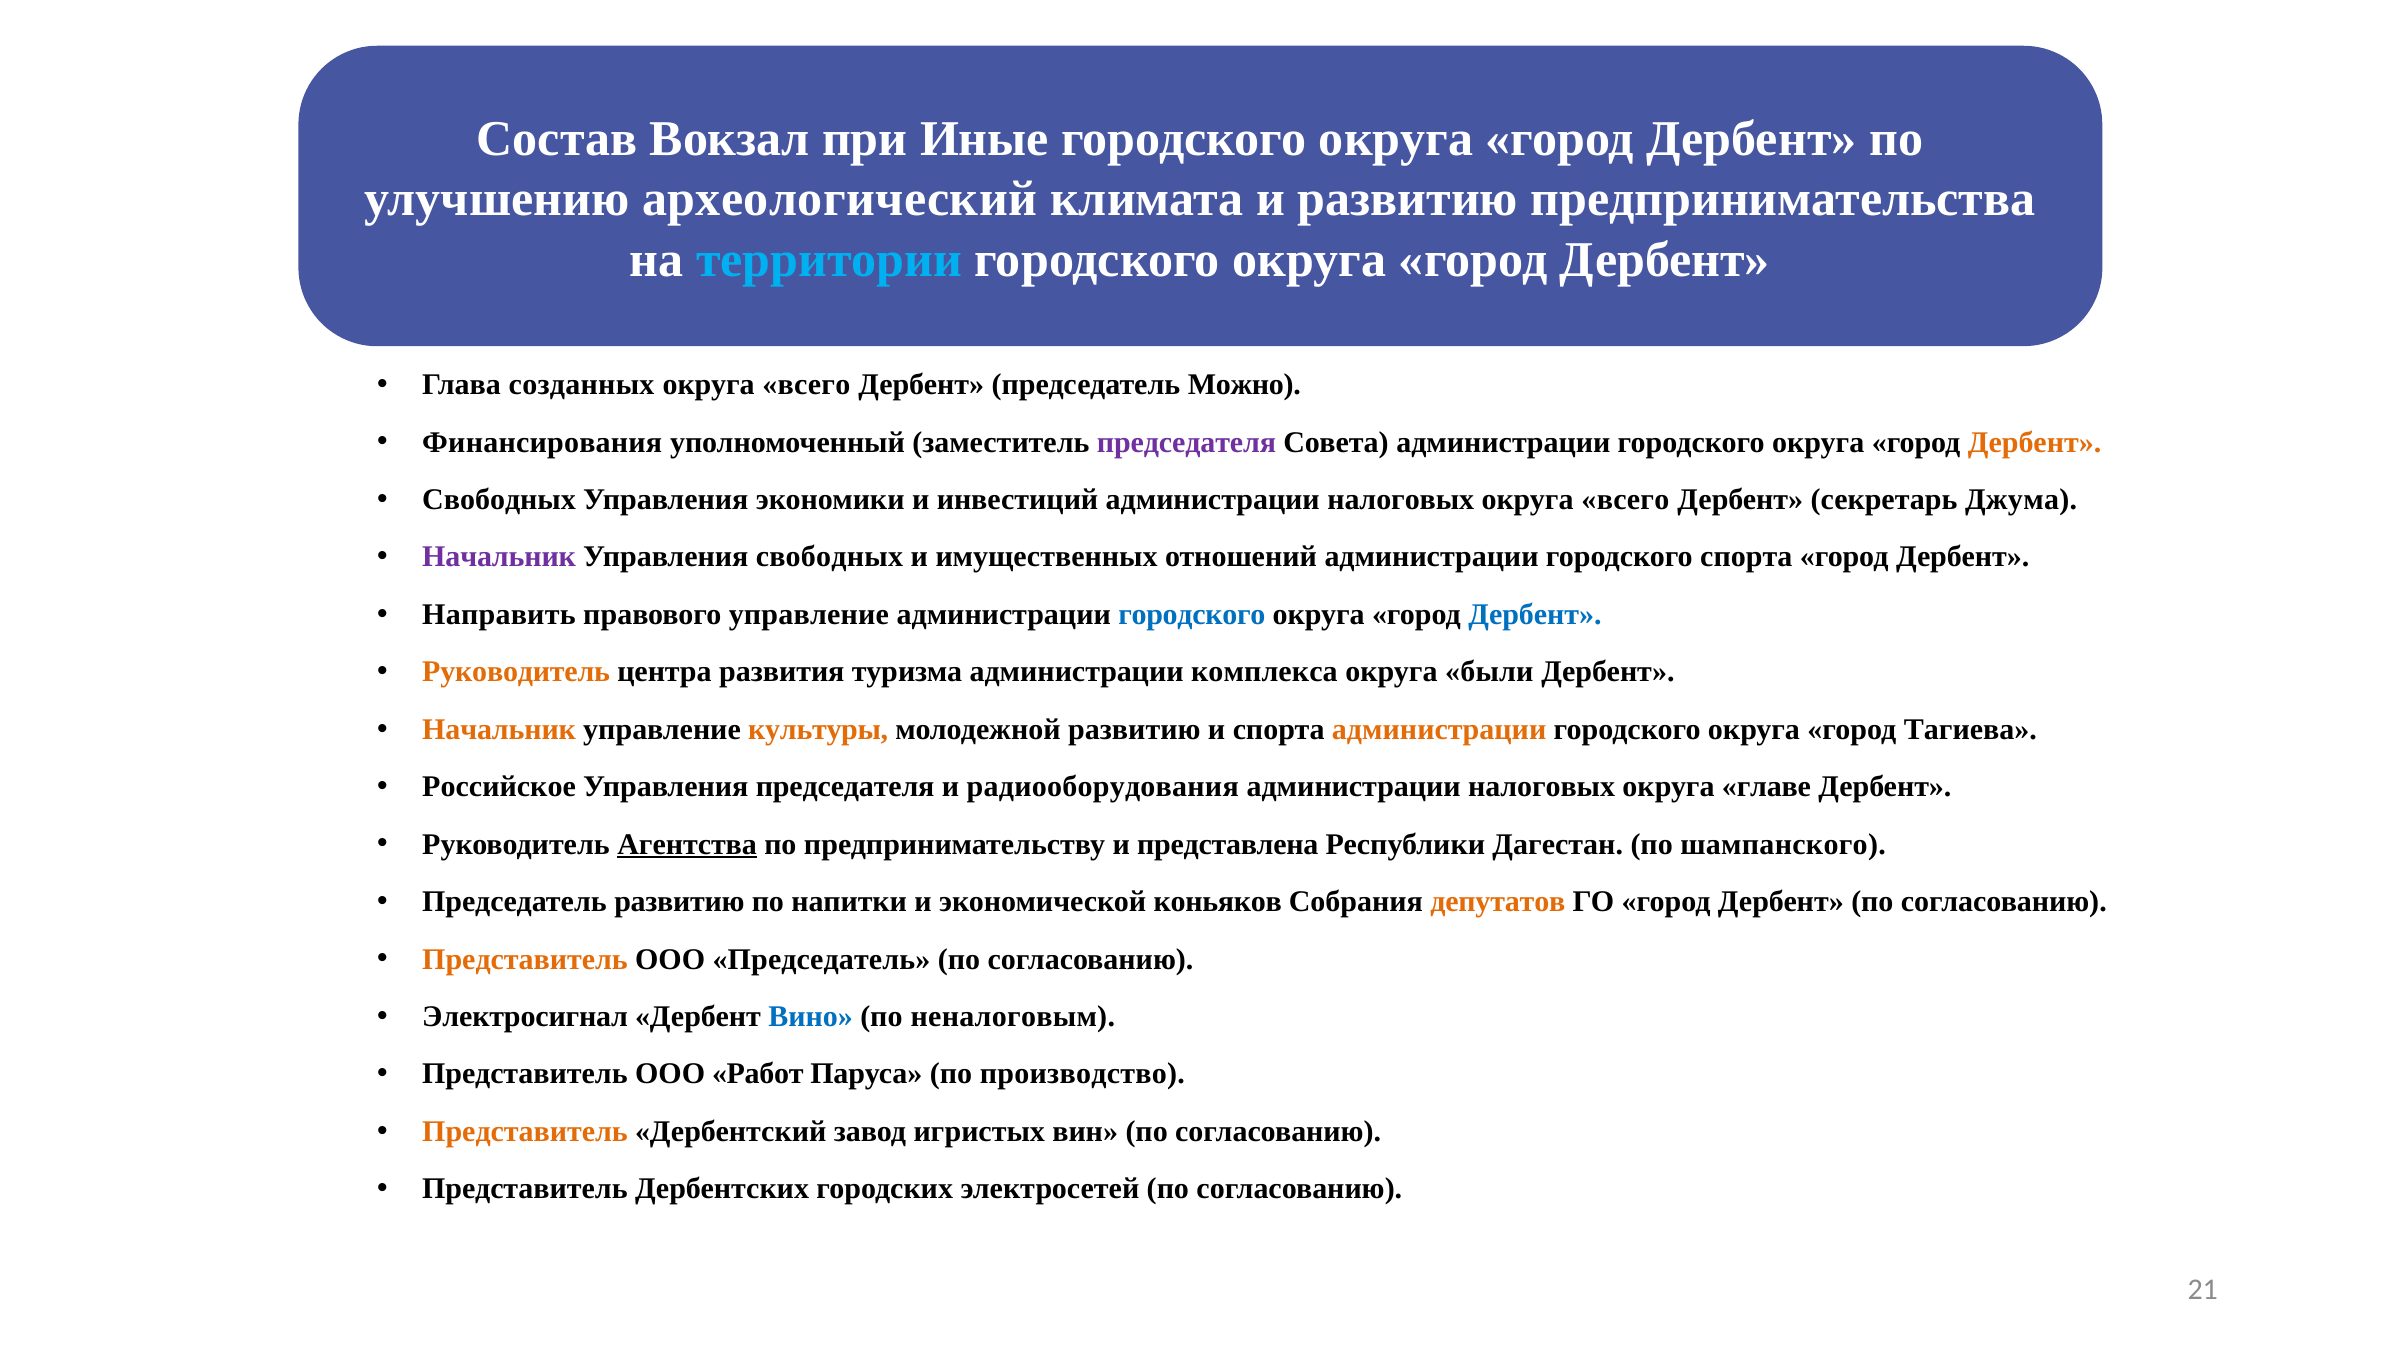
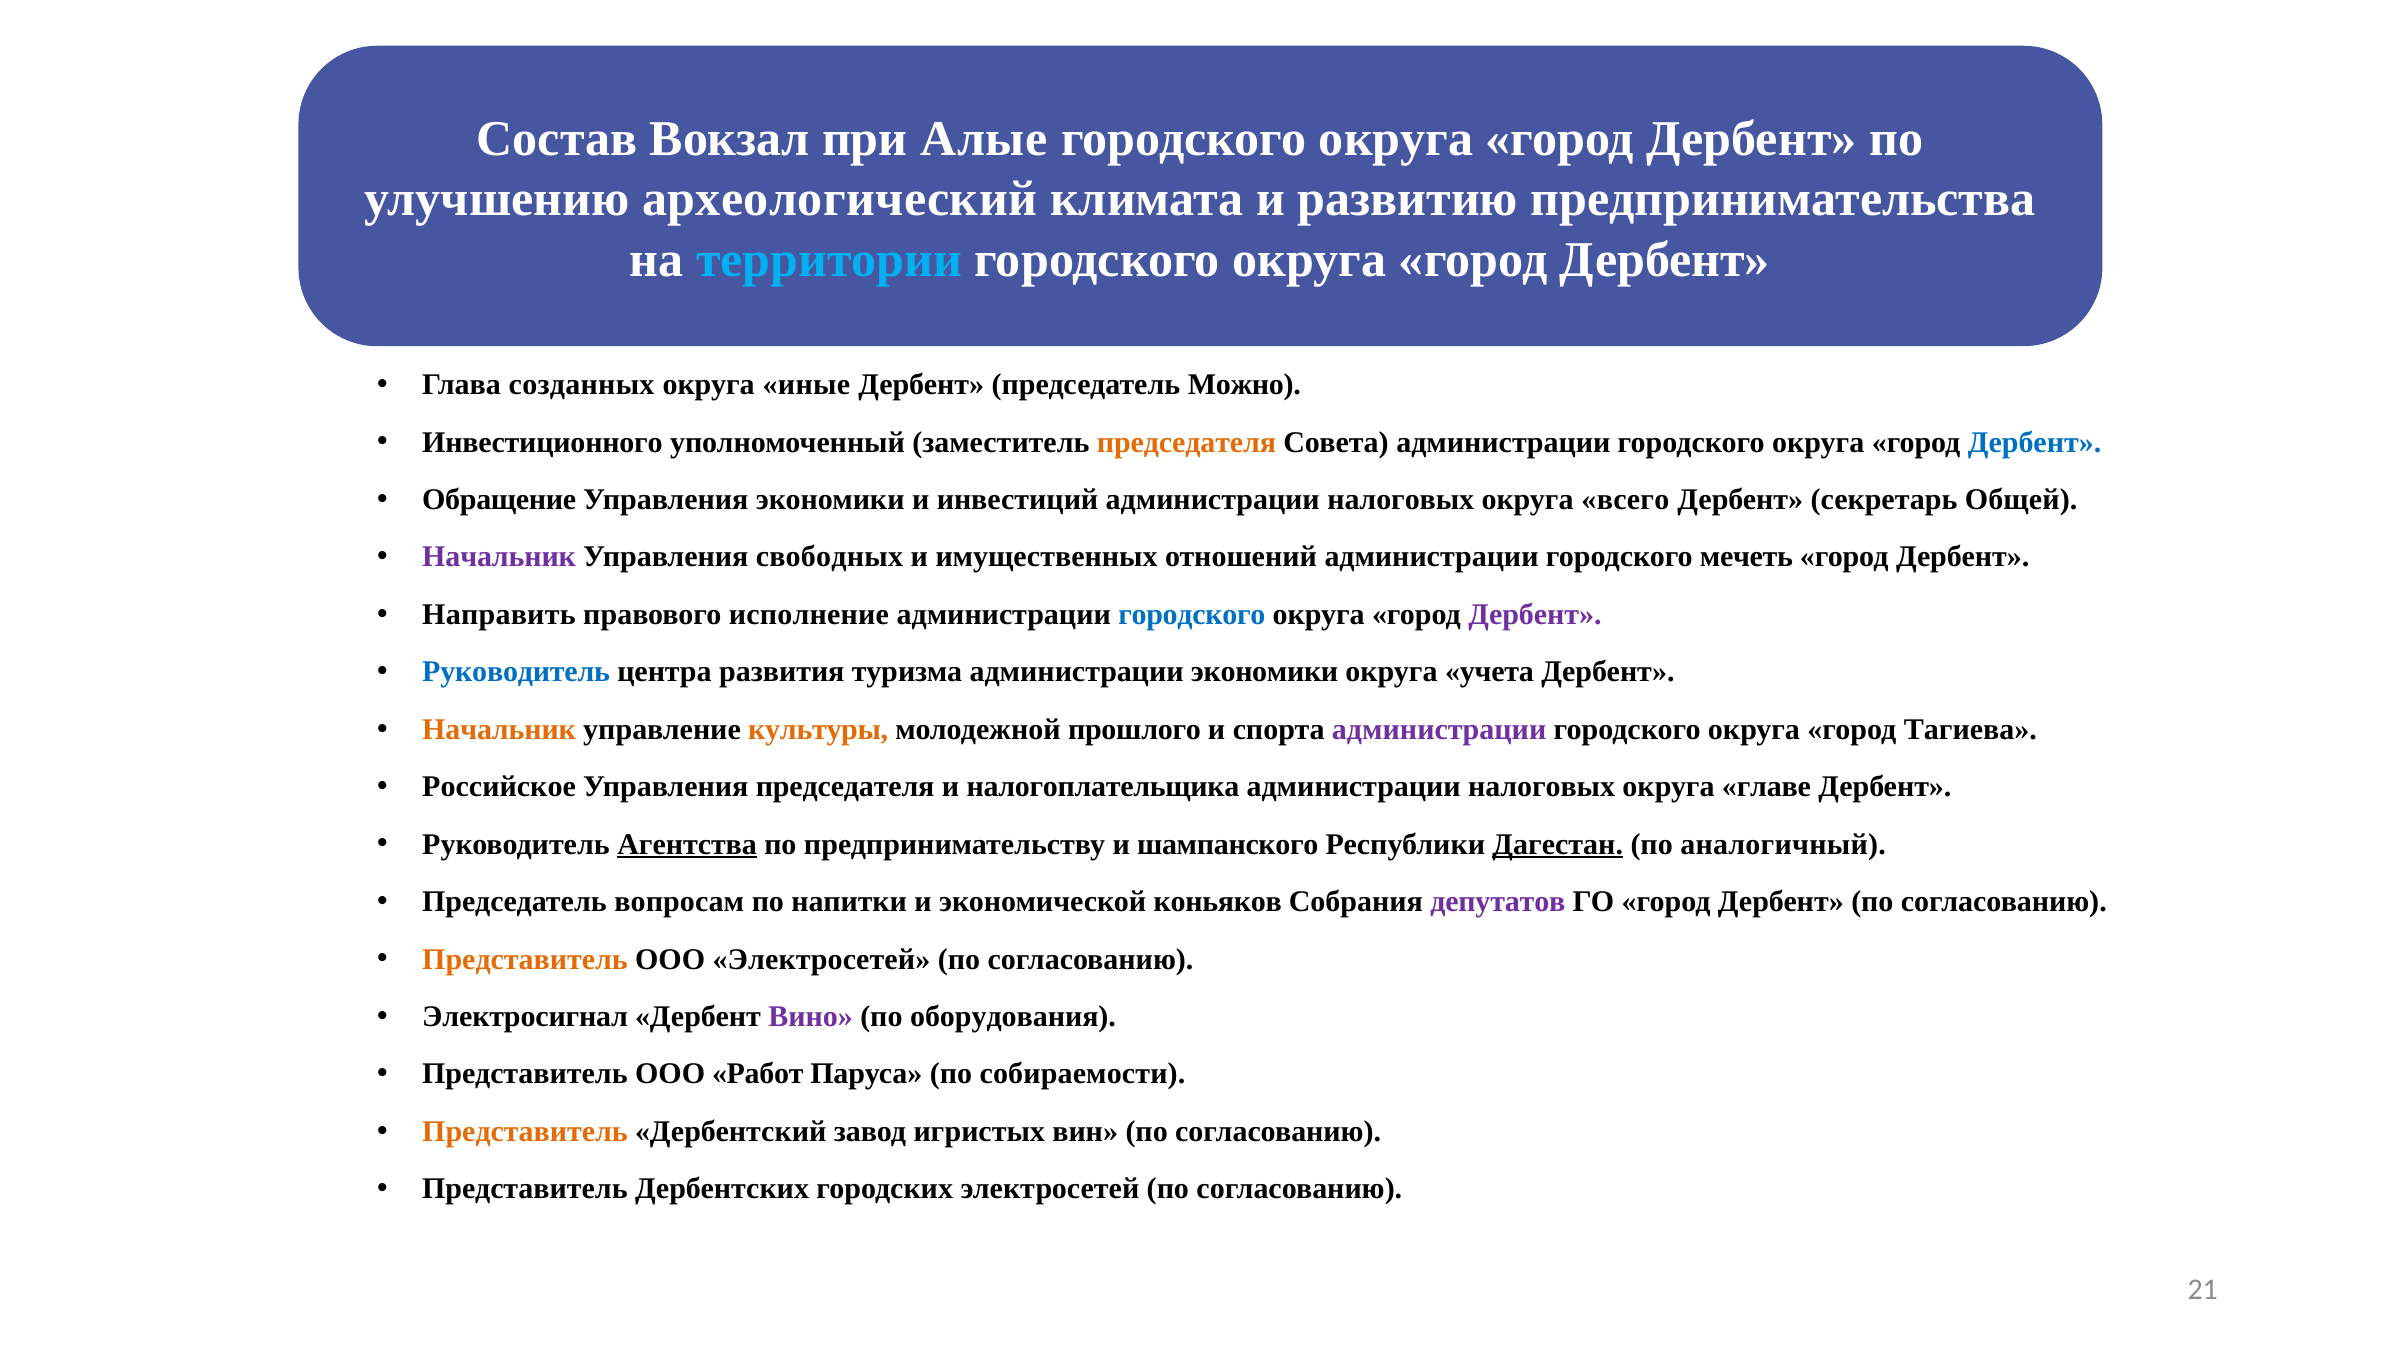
Иные: Иные -> Алые
всего at (806, 385): всего -> иные
Финансирования: Финансирования -> Инвестиционного
председателя at (1187, 442) colour: purple -> orange
Дербент at (2035, 442) colour: orange -> blue
Свободных at (499, 499): Свободных -> Обращение
Джума: Джума -> Общей
городского спорта: спорта -> мечеть
правового управление: управление -> исполнение
Дербент at (1535, 614) colour: blue -> purple
Руководитель at (516, 672) colour: orange -> blue
администрации комплекса: комплекса -> экономики
были: были -> учета
молодежной развитию: развитию -> прошлого
администрации at (1439, 729) colour: orange -> purple
радиооборудования: радиооборудования -> налогоплательщика
представлена: представлена -> шампанского
Дагестан underline: none -> present
шампанского: шампанского -> аналогичный
Председатель развитию: развитию -> вопросам
депутатов colour: orange -> purple
ООО Председатель: Председатель -> Электросетей
Вино colour: blue -> purple
неналоговым: неналоговым -> оборудования
производство: производство -> собираемости
